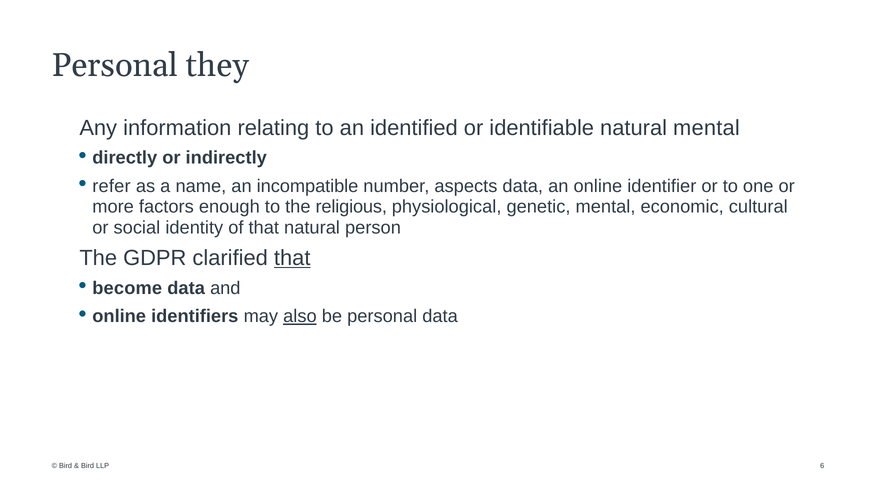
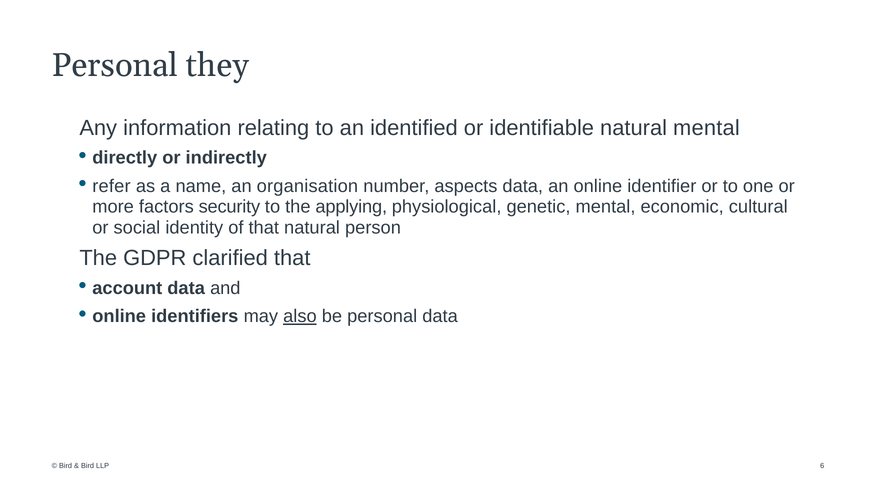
incompatible: incompatible -> organisation
enough: enough -> security
religious: religious -> applying
that at (292, 258) underline: present -> none
become: become -> account
